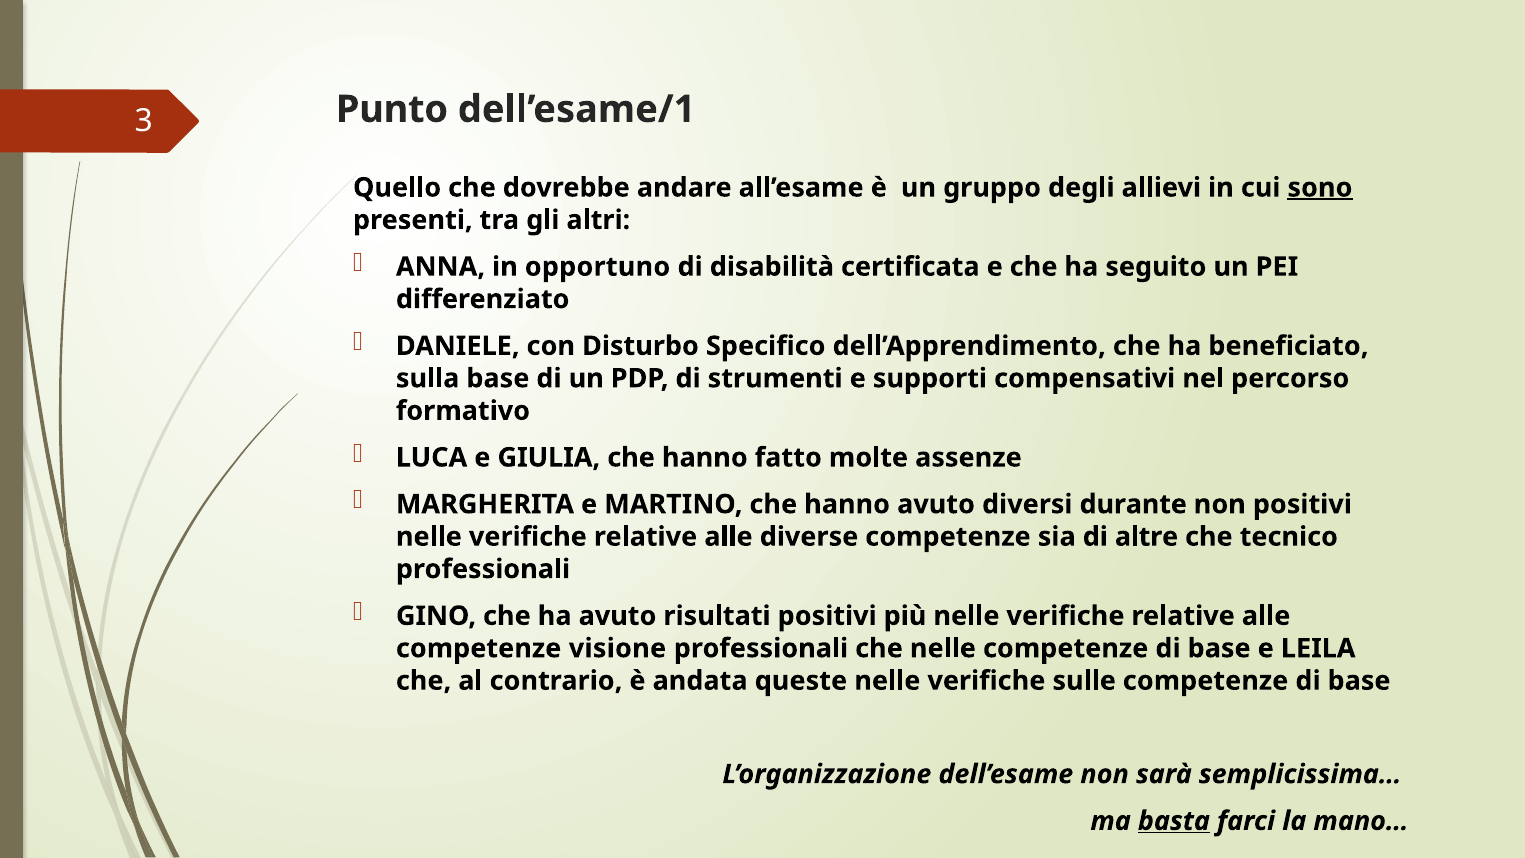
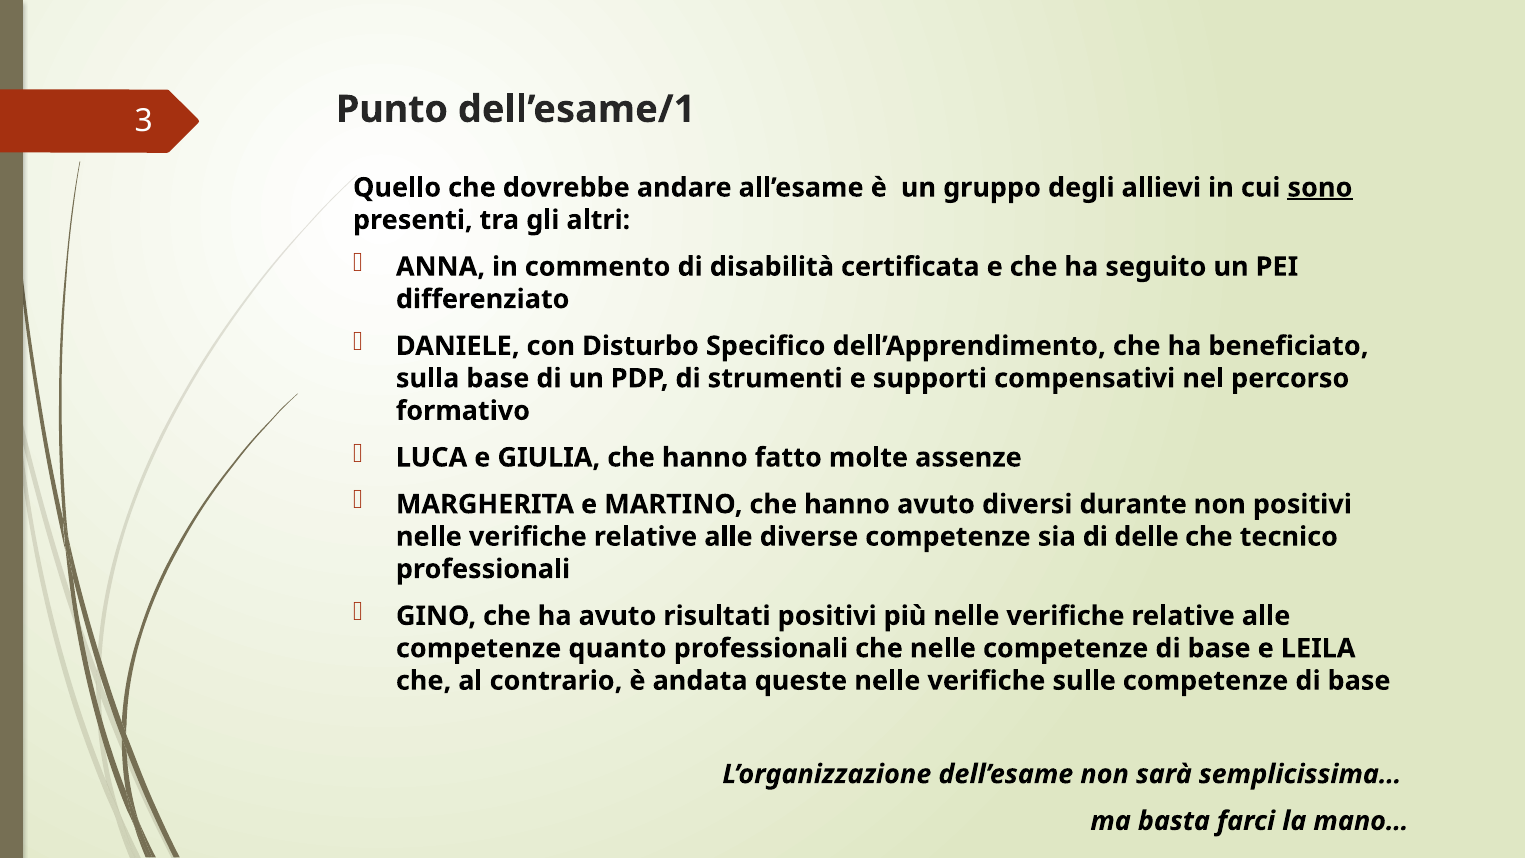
opportuno: opportuno -> commento
altre: altre -> delle
visione: visione -> quanto
basta underline: present -> none
